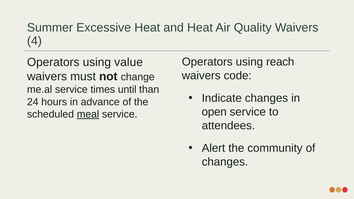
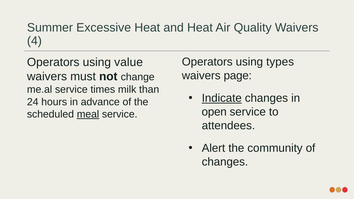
reach: reach -> types
code: code -> page
until: until -> milk
Indicate underline: none -> present
